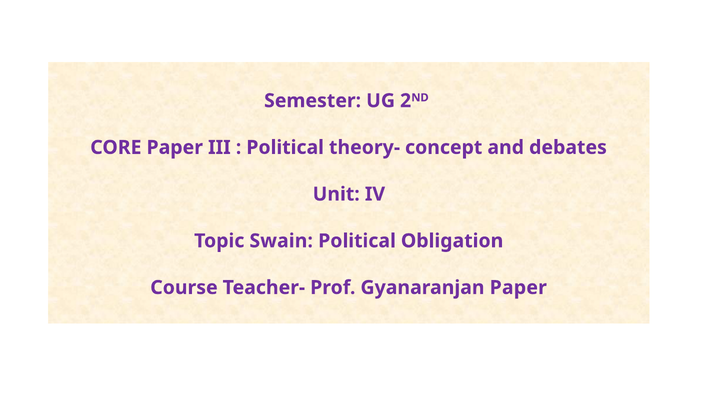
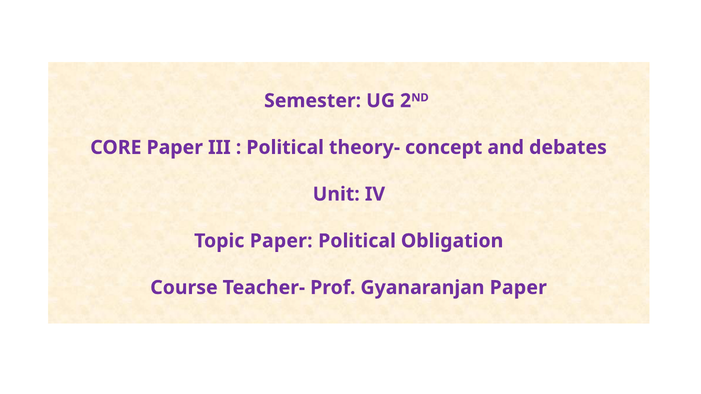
Topic Swain: Swain -> Paper
